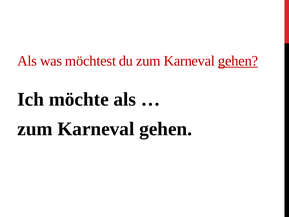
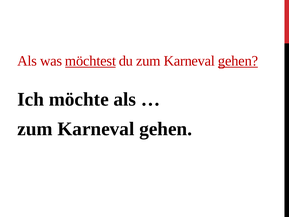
möchtest underline: none -> present
